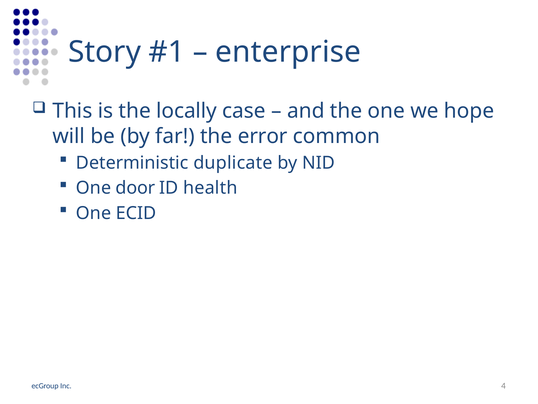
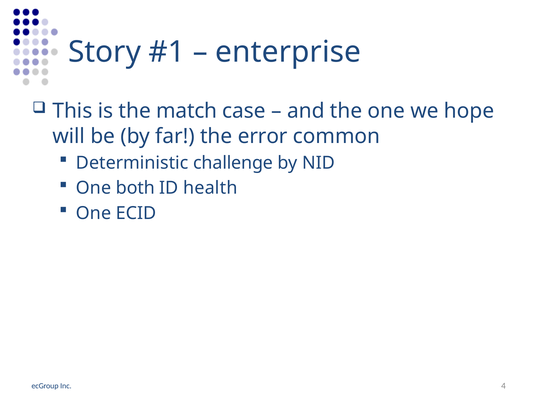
locally: locally -> match
duplicate: duplicate -> challenge
door: door -> both
